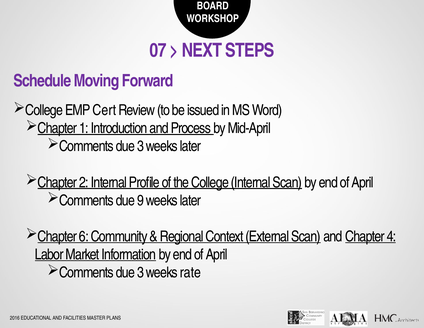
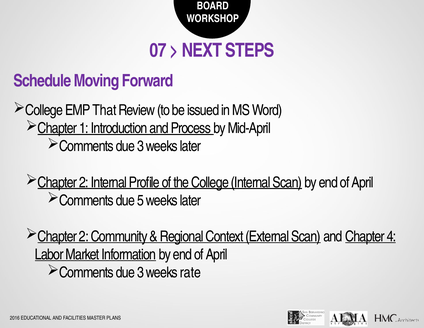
Cert: Cert -> That
9: 9 -> 5
6 at (84, 236): 6 -> 2
